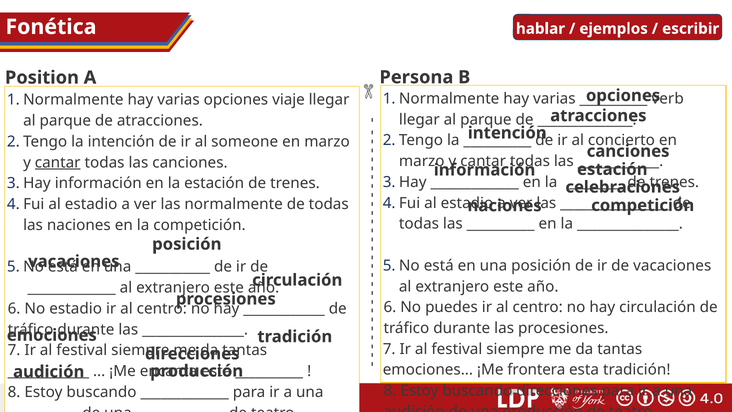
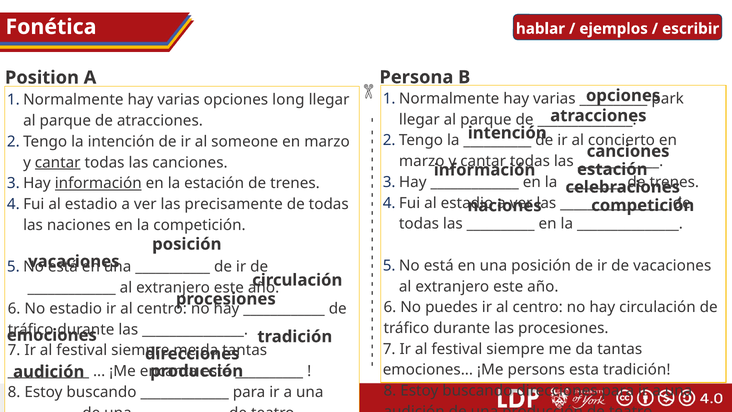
verb: verb -> park
viaje: viaje -> long
información at (98, 183) underline: none -> present
normalmente: normalmente -> precisamente
frontera: frontera -> persons
